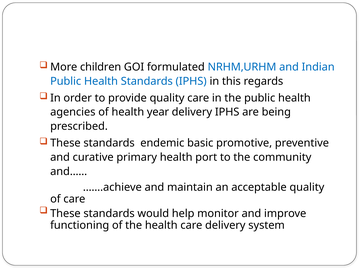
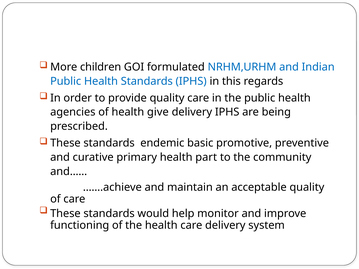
year: year -> give
port: port -> part
